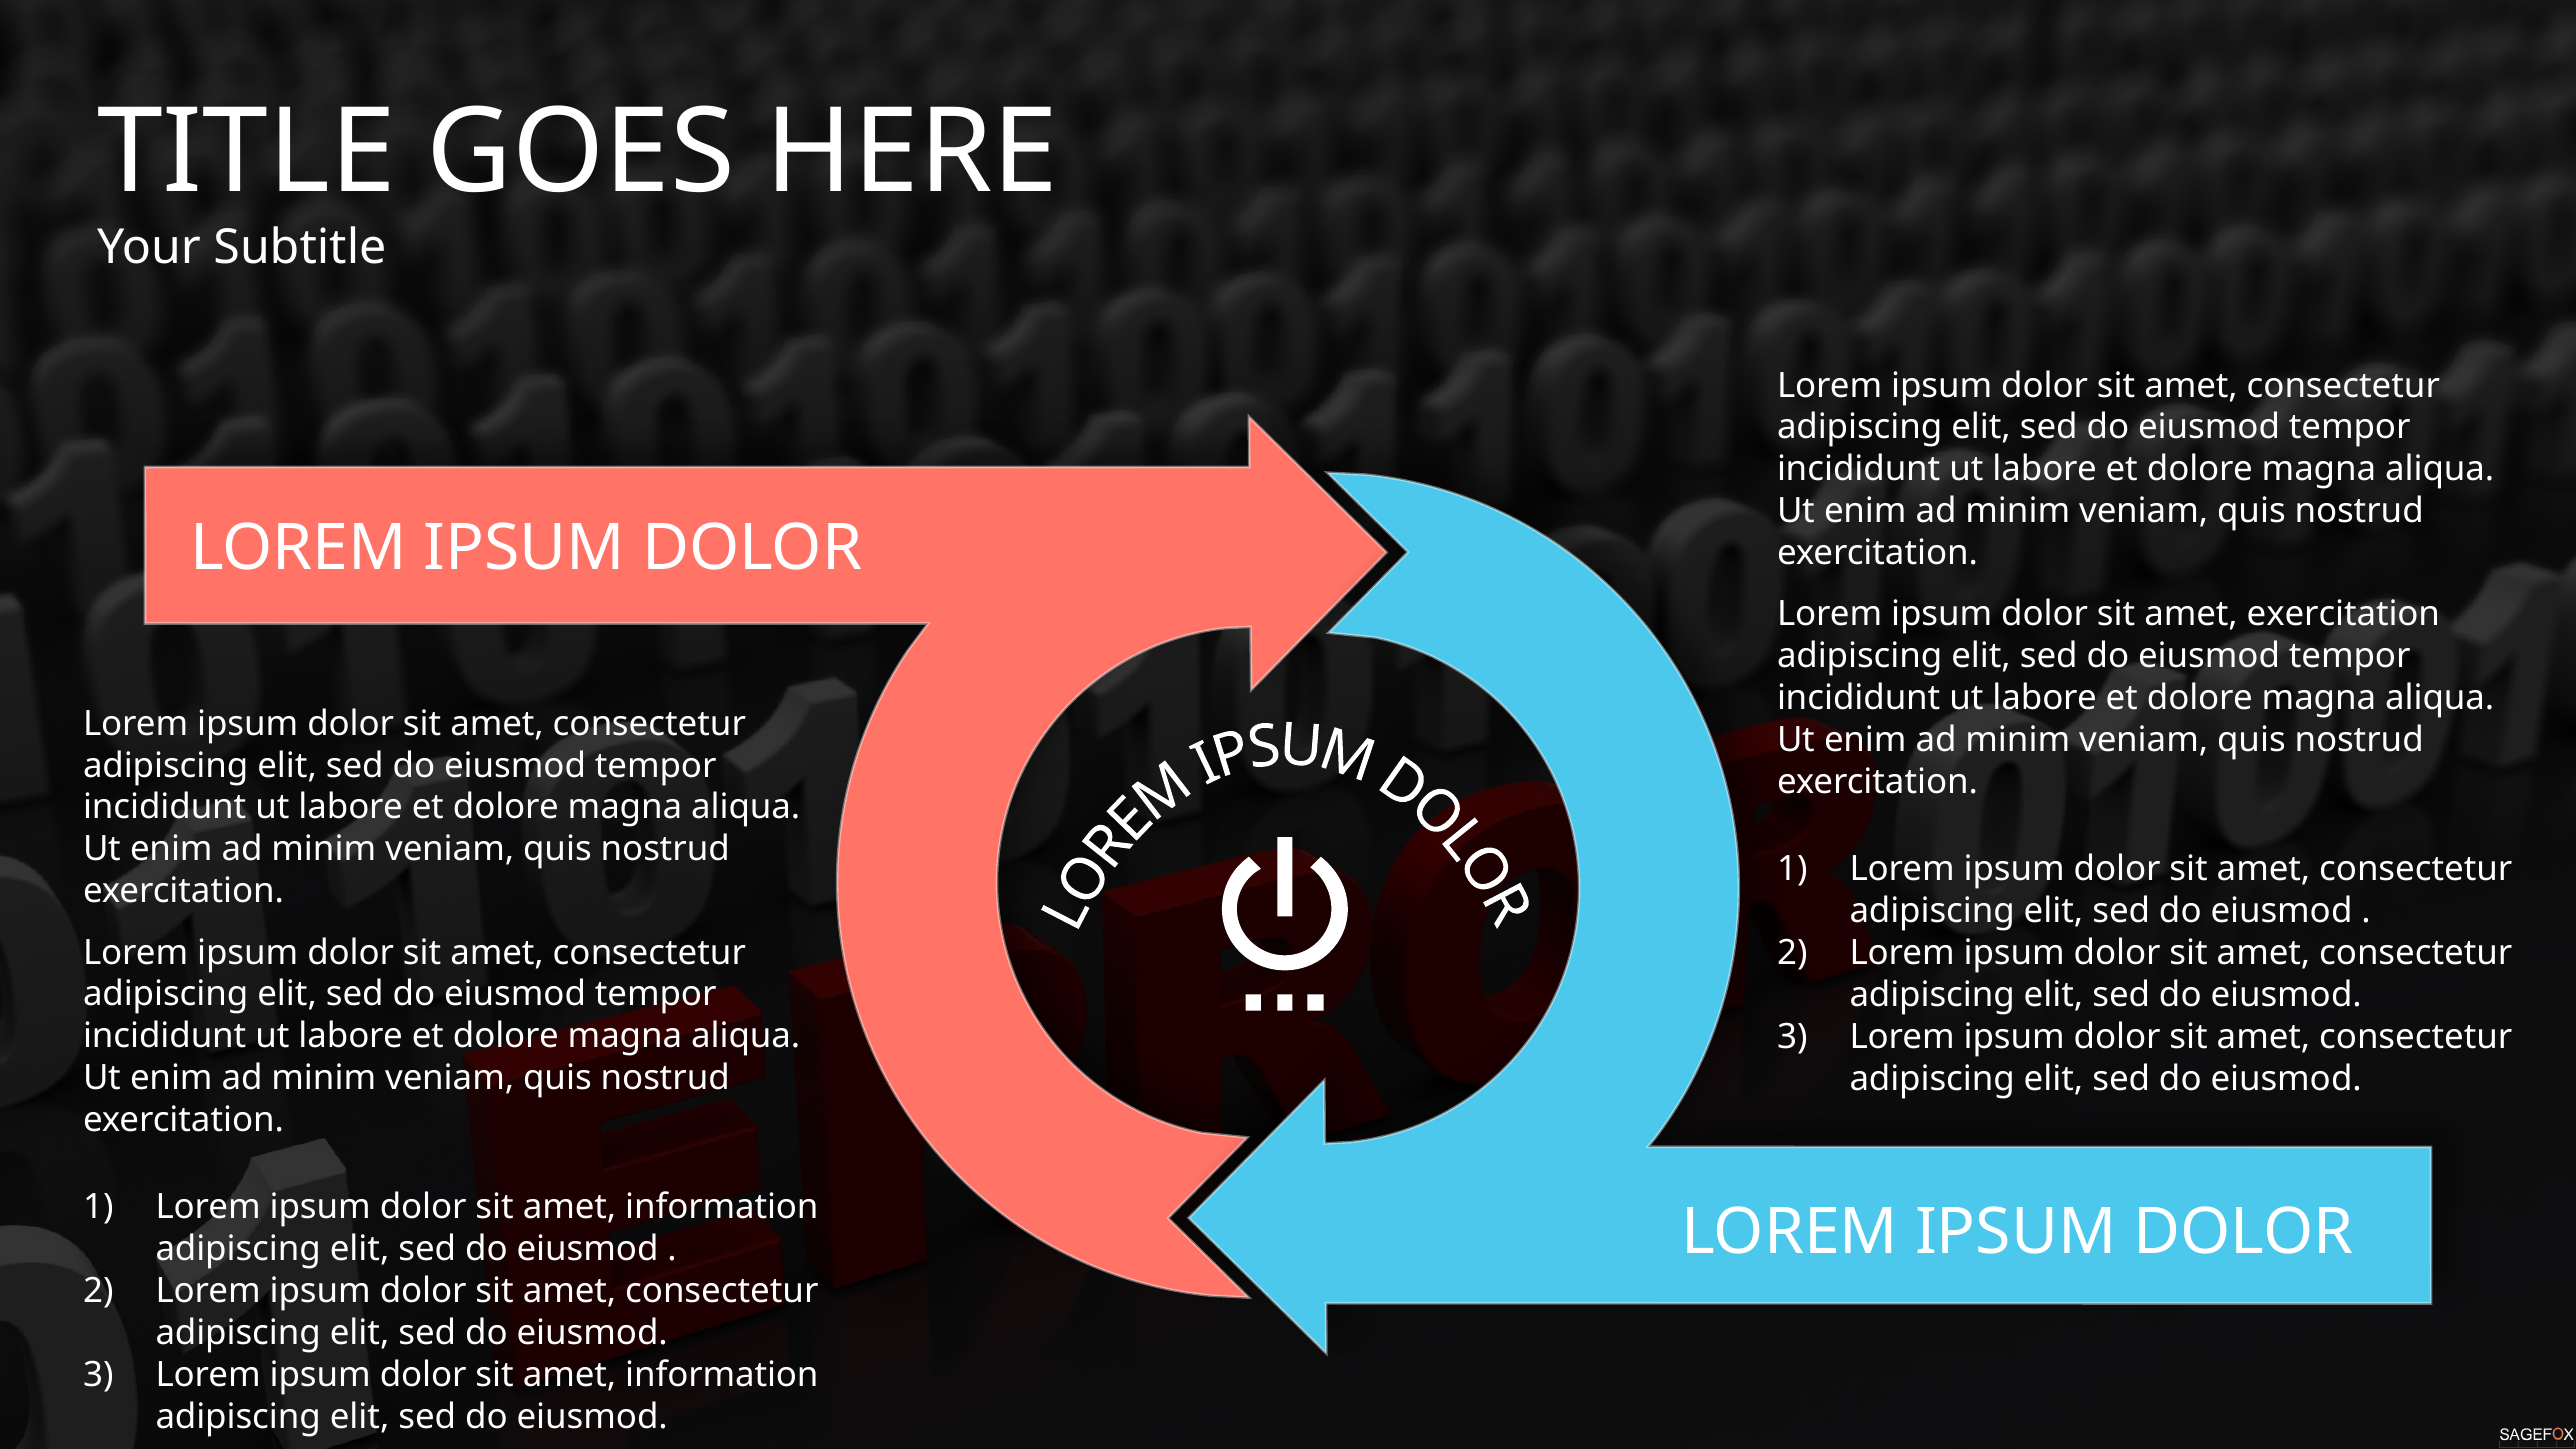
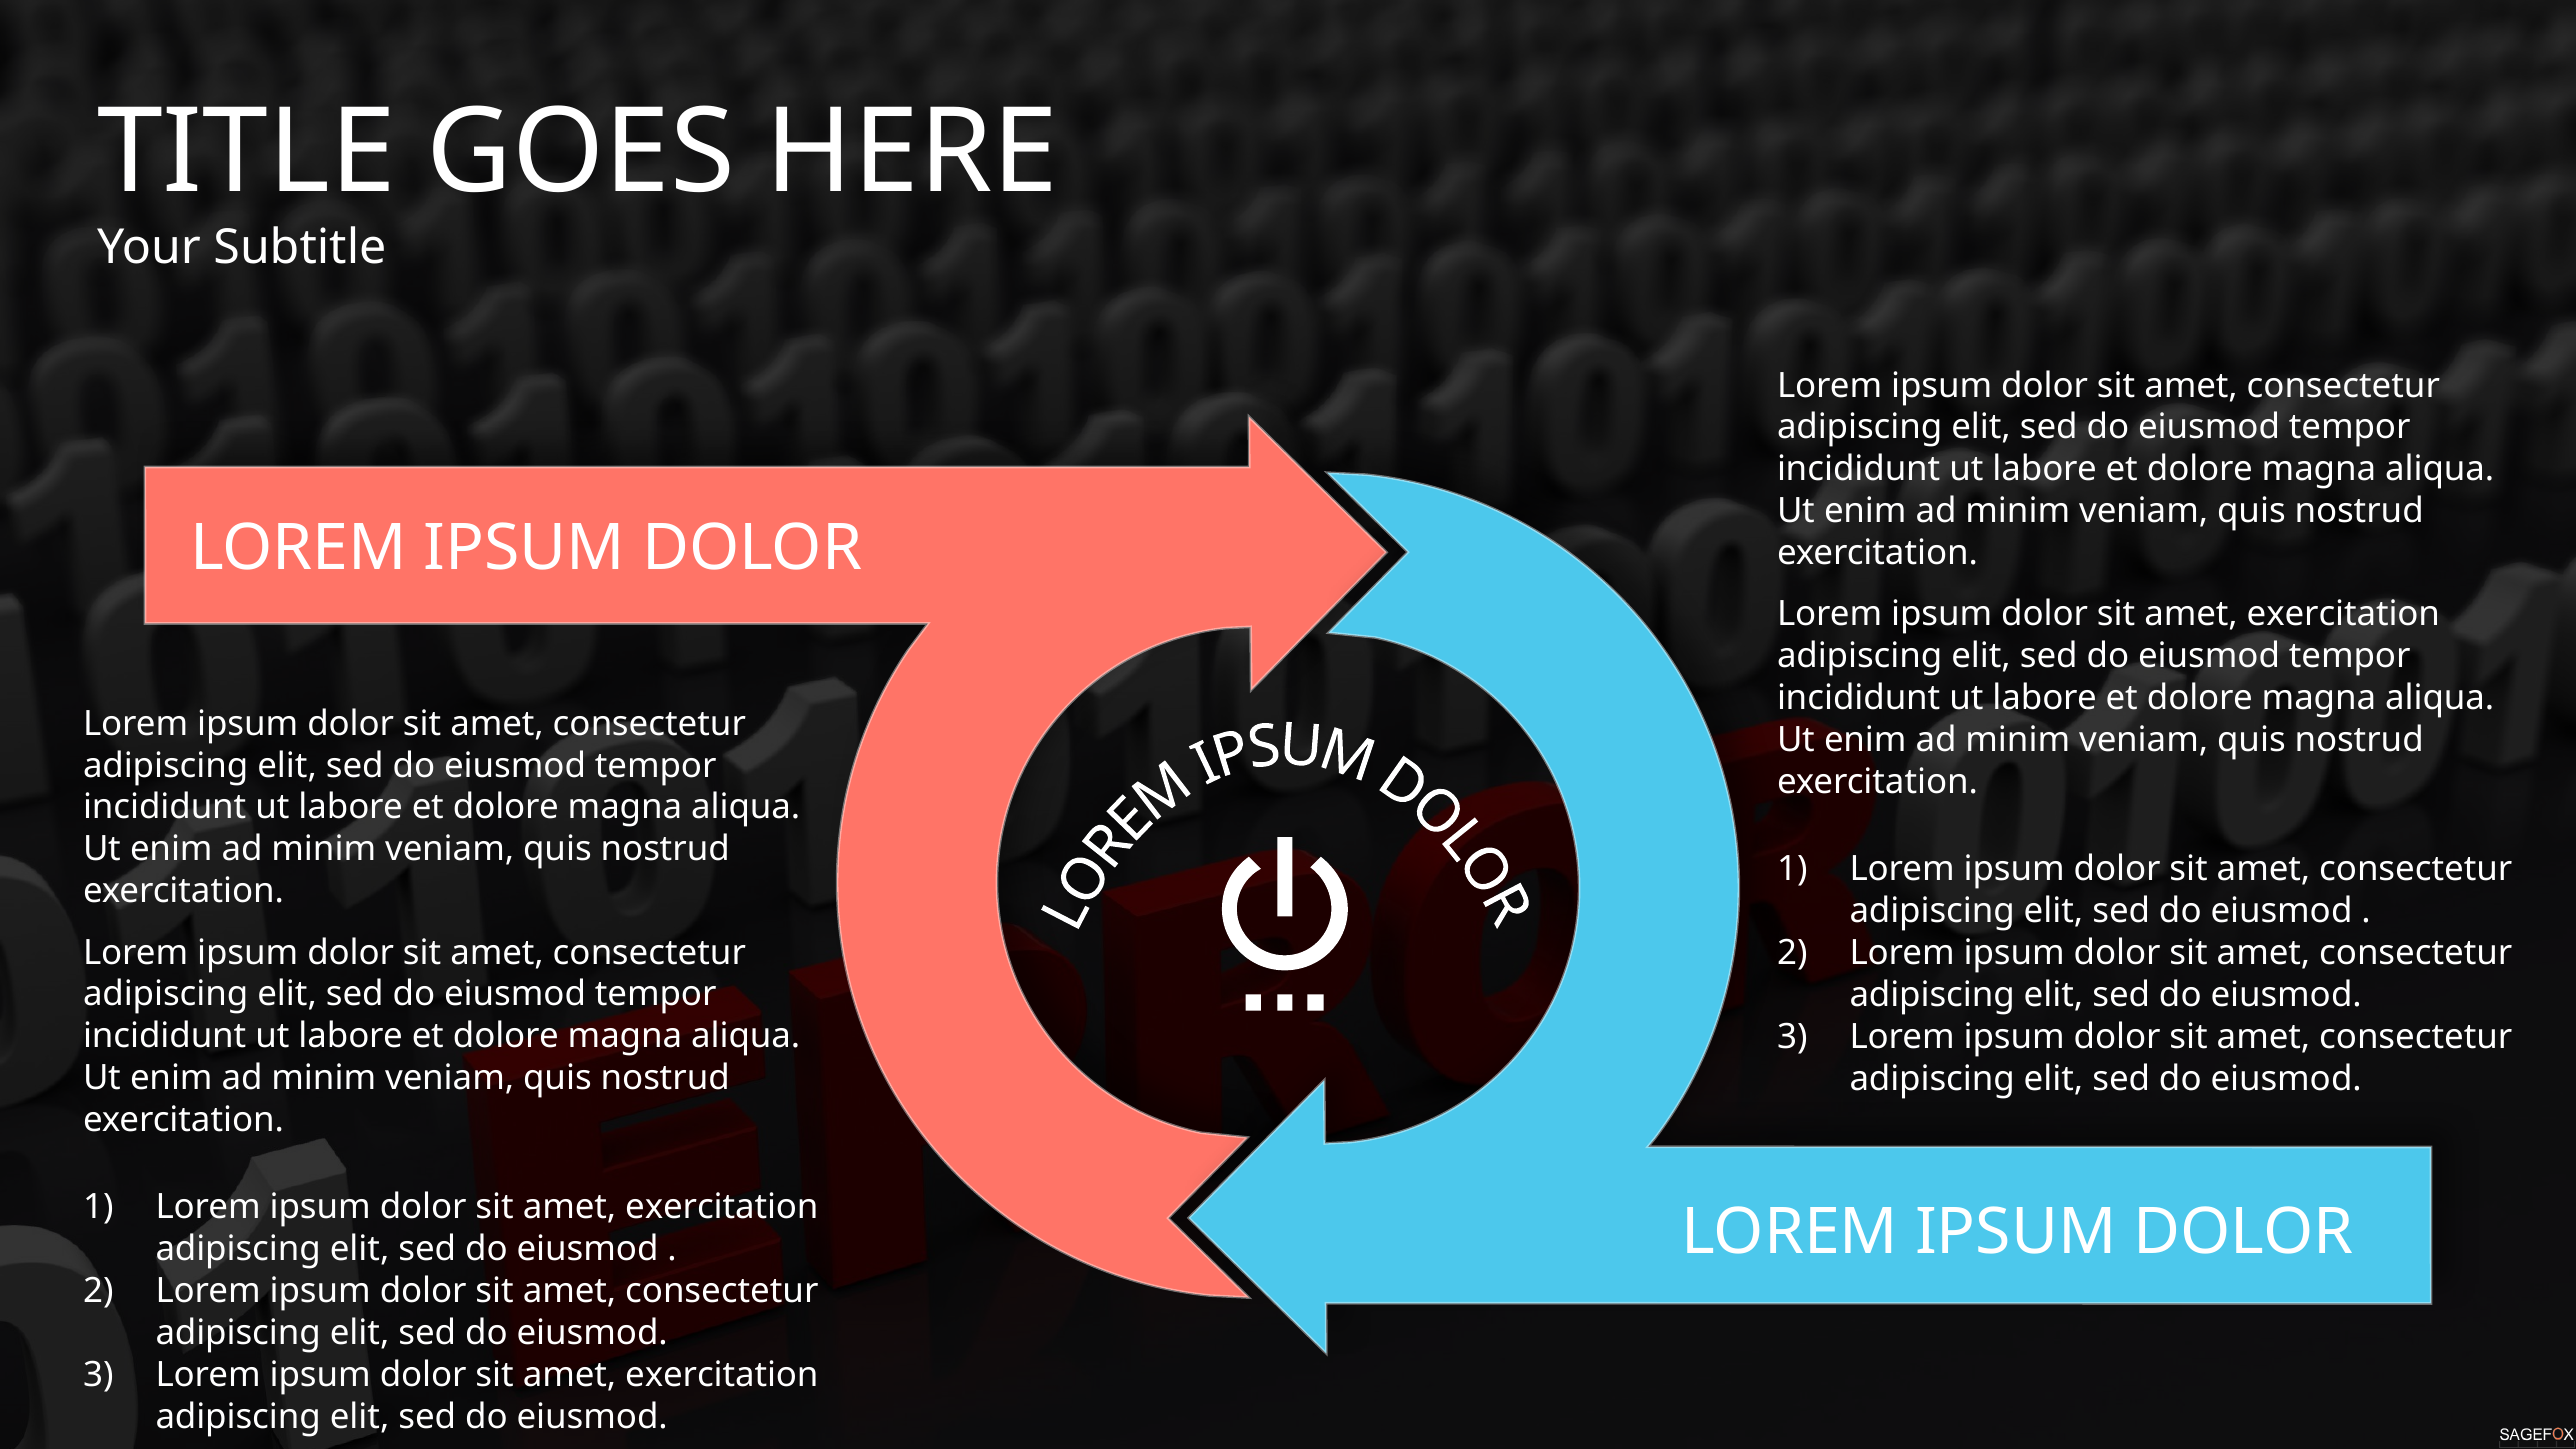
information at (722, 1207): information -> exercitation
information at (722, 1375): information -> exercitation
